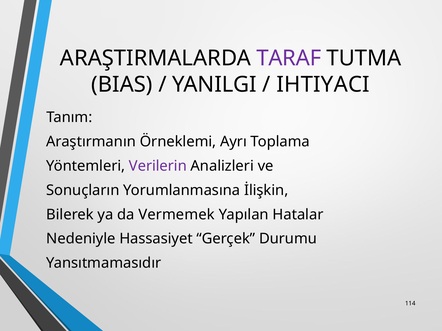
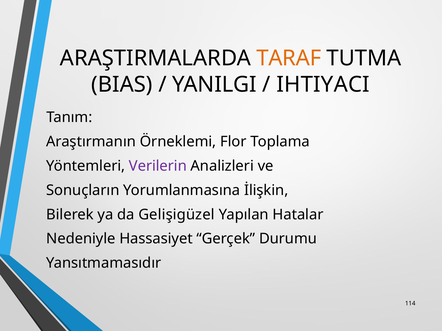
TARAF colour: purple -> orange
Ayrı: Ayrı -> Flor
Vermemek: Vermemek -> Gelişigüzel
